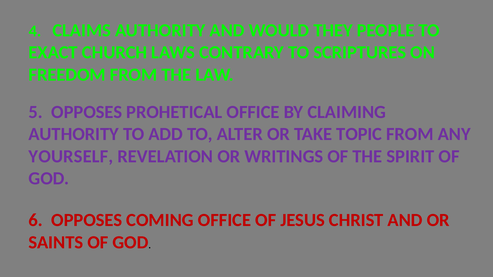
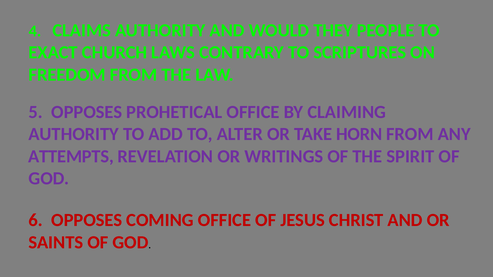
TOPIC: TOPIC -> HORN
YOURSELF: YOURSELF -> ATTEMPTS
